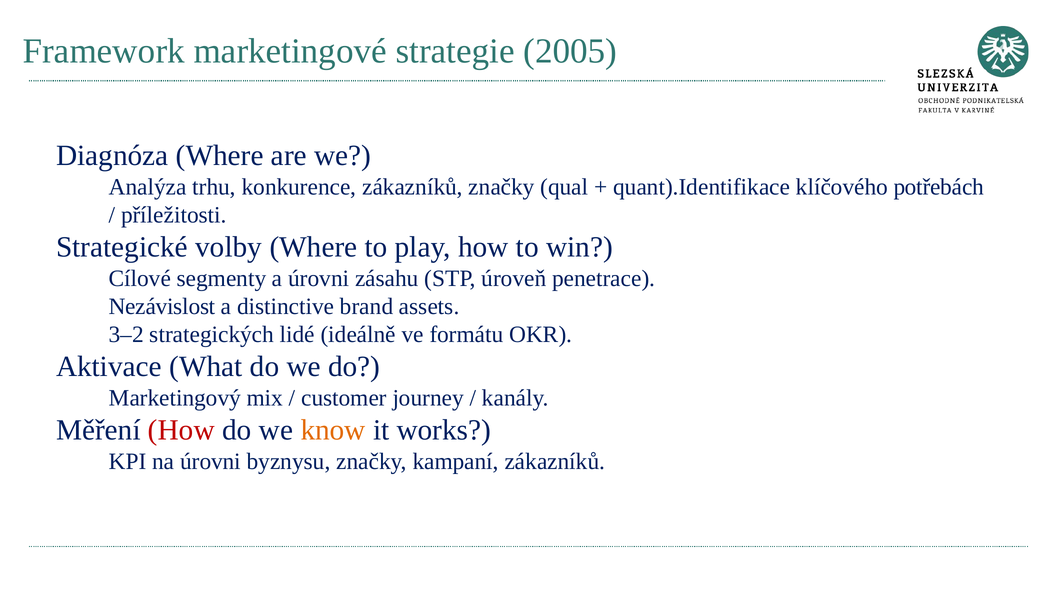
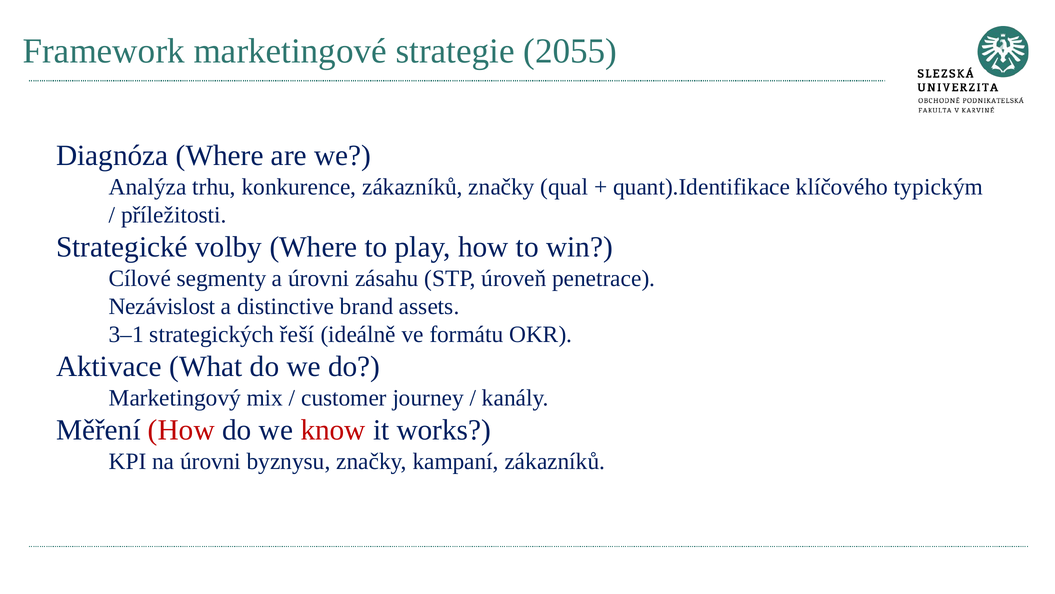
2005: 2005 -> 2055
potřebách: potřebách -> typickým
3–2: 3–2 -> 3–1
lidé: lidé -> řeší
know colour: orange -> red
